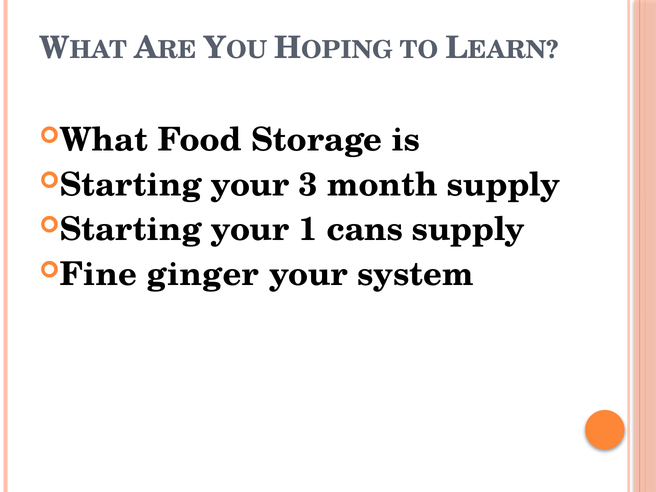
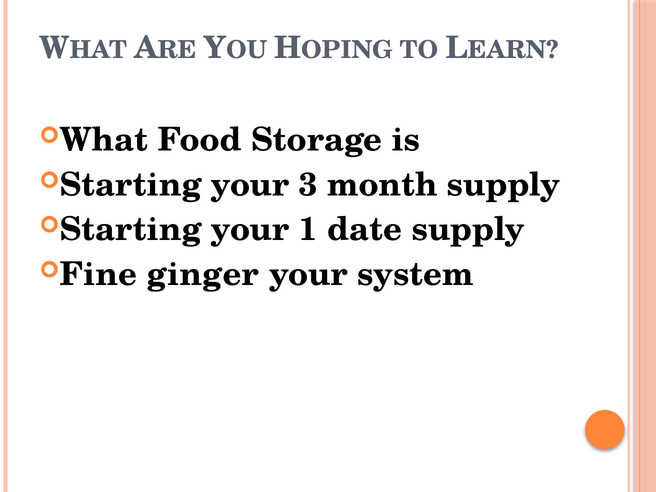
cans: cans -> date
